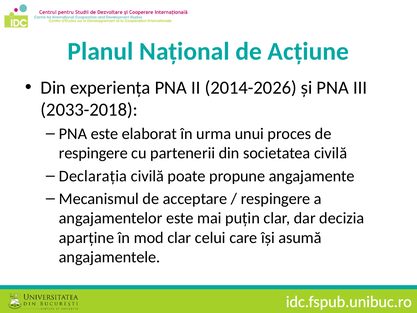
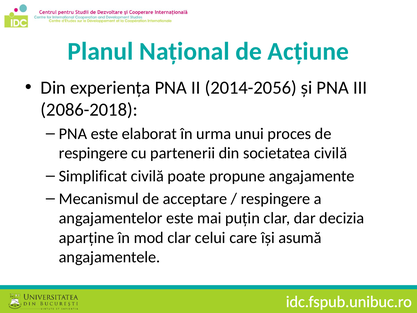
2014-2026: 2014-2026 -> 2014-2056
2033-2018: 2033-2018 -> 2086-2018
Declarația: Declarația -> Simplificat
